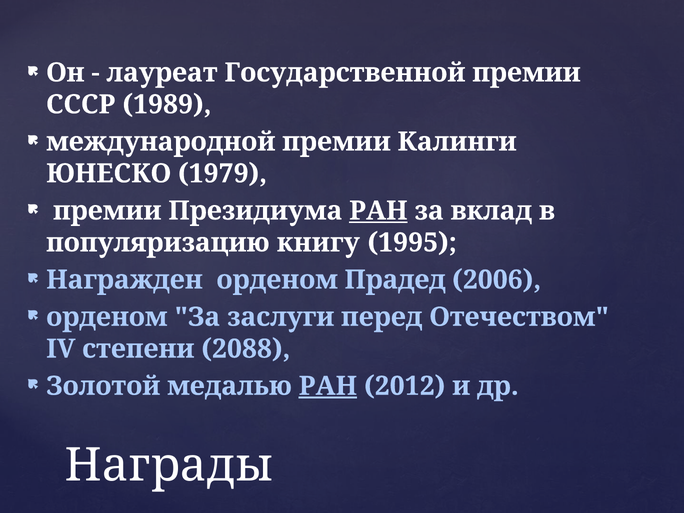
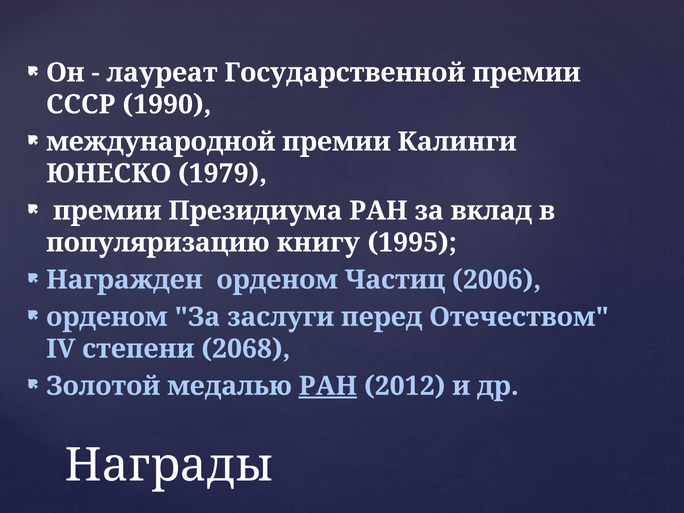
1989: 1989 -> 1990
РАН at (378, 211) underline: present -> none
Прадед: Прадед -> Частиц
2088: 2088 -> 2068
